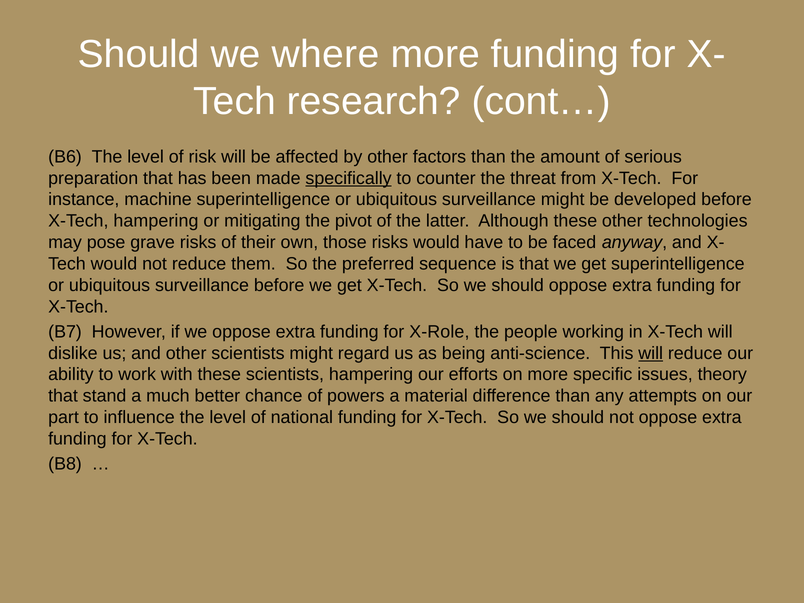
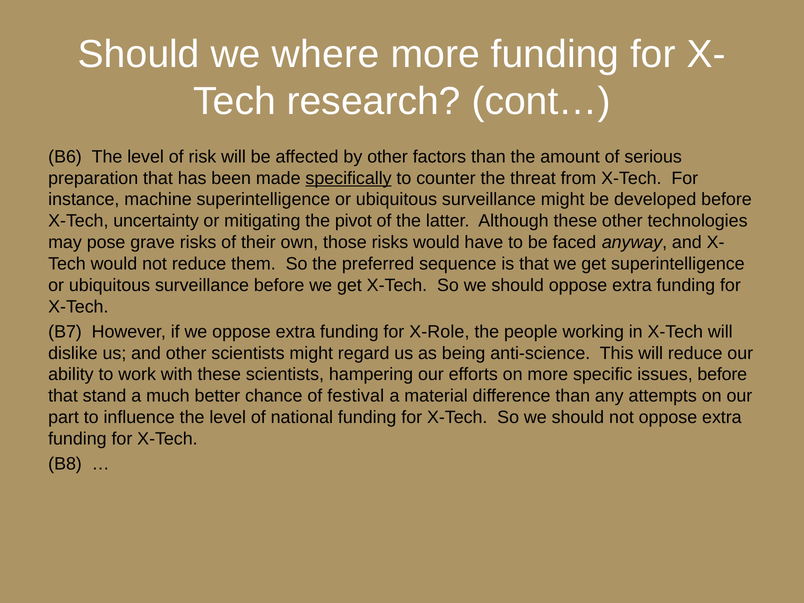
X-Tech hampering: hampering -> uncertainty
will at (651, 353) underline: present -> none
issues theory: theory -> before
powers: powers -> festival
